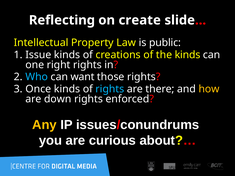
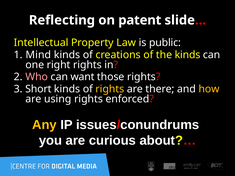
create: create -> patent
Issue: Issue -> Mind
Who colour: light blue -> pink
Once: Once -> Short
rights at (110, 89) colour: light blue -> yellow
down: down -> using
